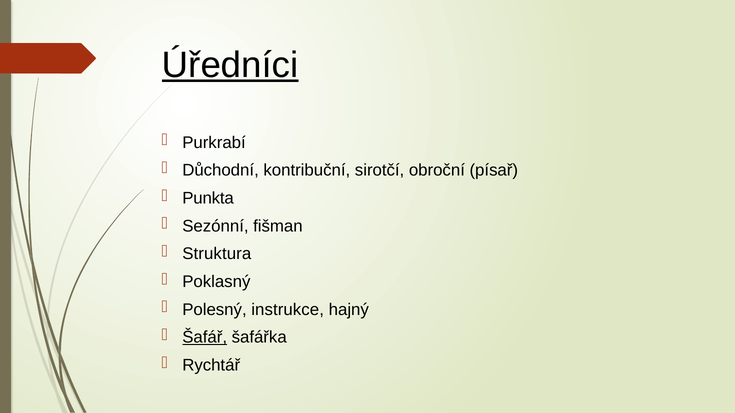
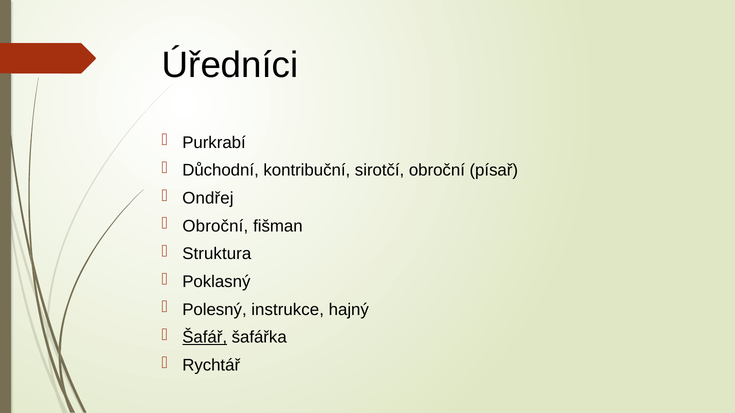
Úředníci underline: present -> none
Punkta: Punkta -> Ondřej
Sezónní at (215, 226): Sezónní -> Obroční
